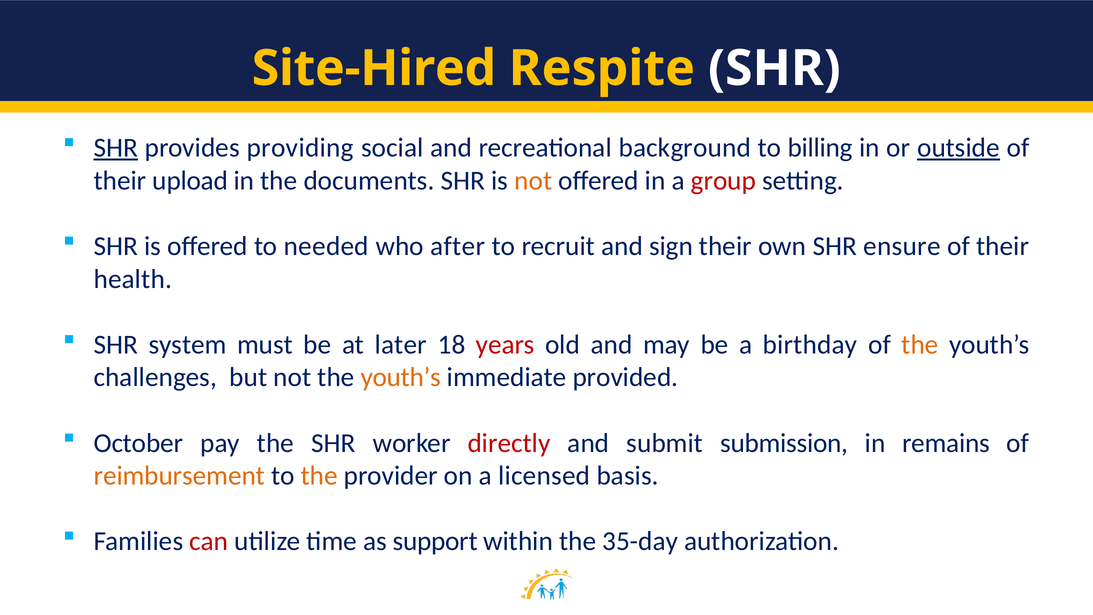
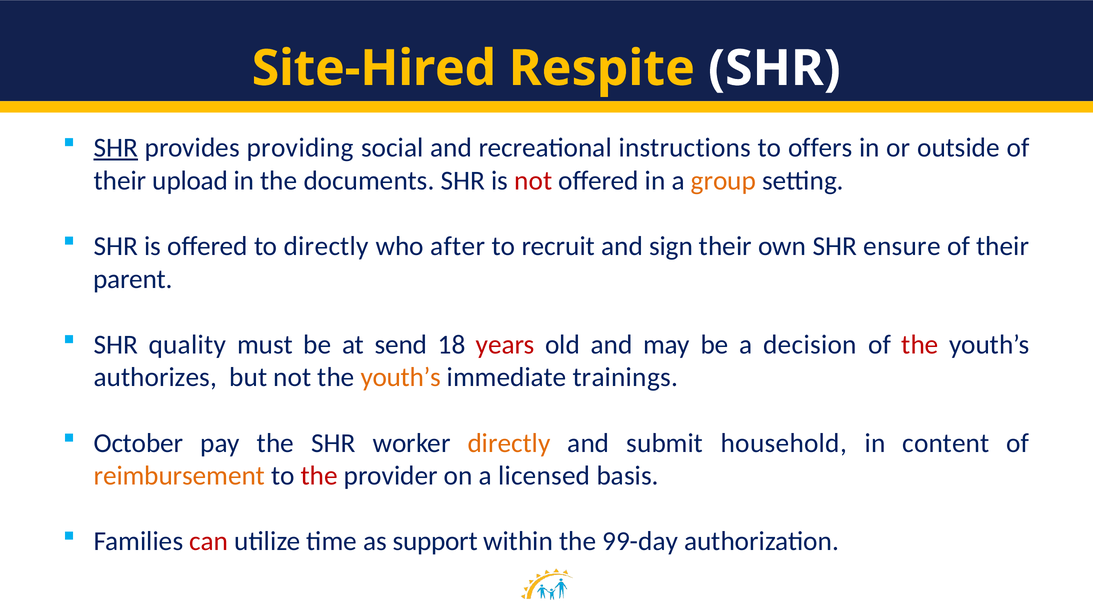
background: background -> instructions
billing: billing -> offers
outside underline: present -> none
not at (533, 181) colour: orange -> red
group colour: red -> orange
to needed: needed -> directly
health: health -> parent
system: system -> quality
later: later -> send
birthday: birthday -> decision
the at (920, 344) colour: orange -> red
challenges: challenges -> authorizes
provided: provided -> trainings
directly at (509, 443) colour: red -> orange
submission: submission -> household
remains: remains -> content
the at (319, 476) colour: orange -> red
35-day: 35-day -> 99-day
